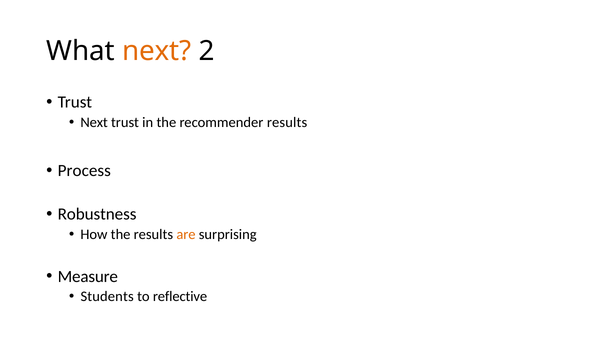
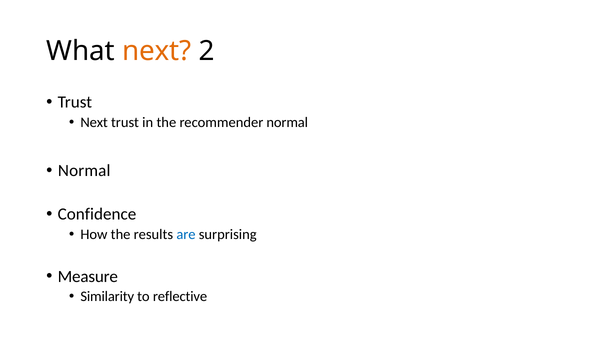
recommender results: results -> normal
Process at (84, 171): Process -> Normal
Robustness: Robustness -> Confidence
are colour: orange -> blue
Students: Students -> Similarity
